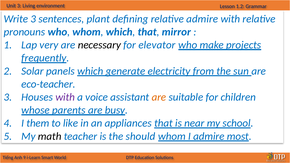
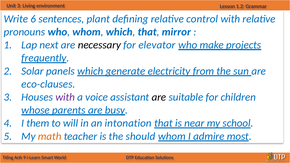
Write 3: 3 -> 6
relative admire: admire -> control
very: very -> next
eco-teacher: eco-teacher -> eco-clauses
are at (159, 97) colour: orange -> black
like: like -> will
appliances: appliances -> intonation
math colour: black -> orange
